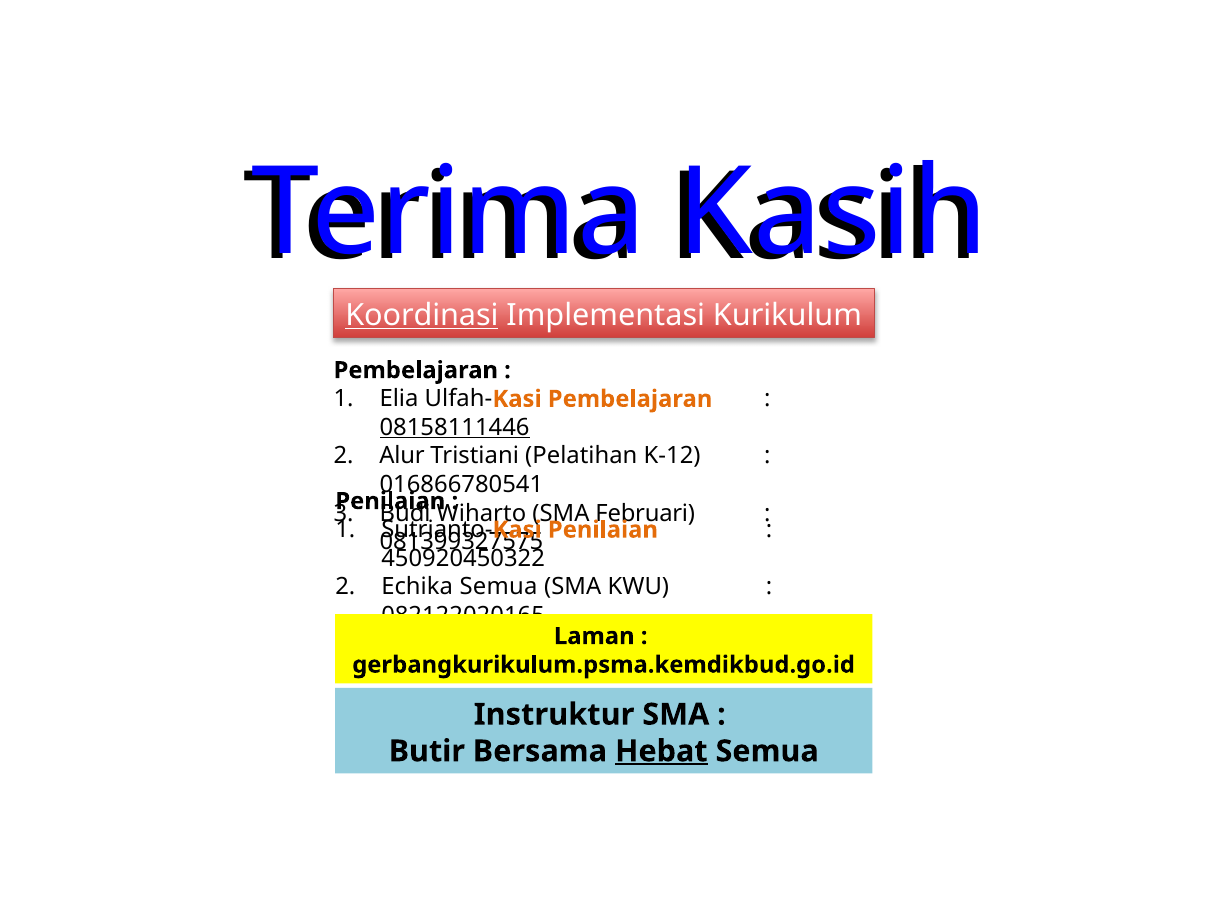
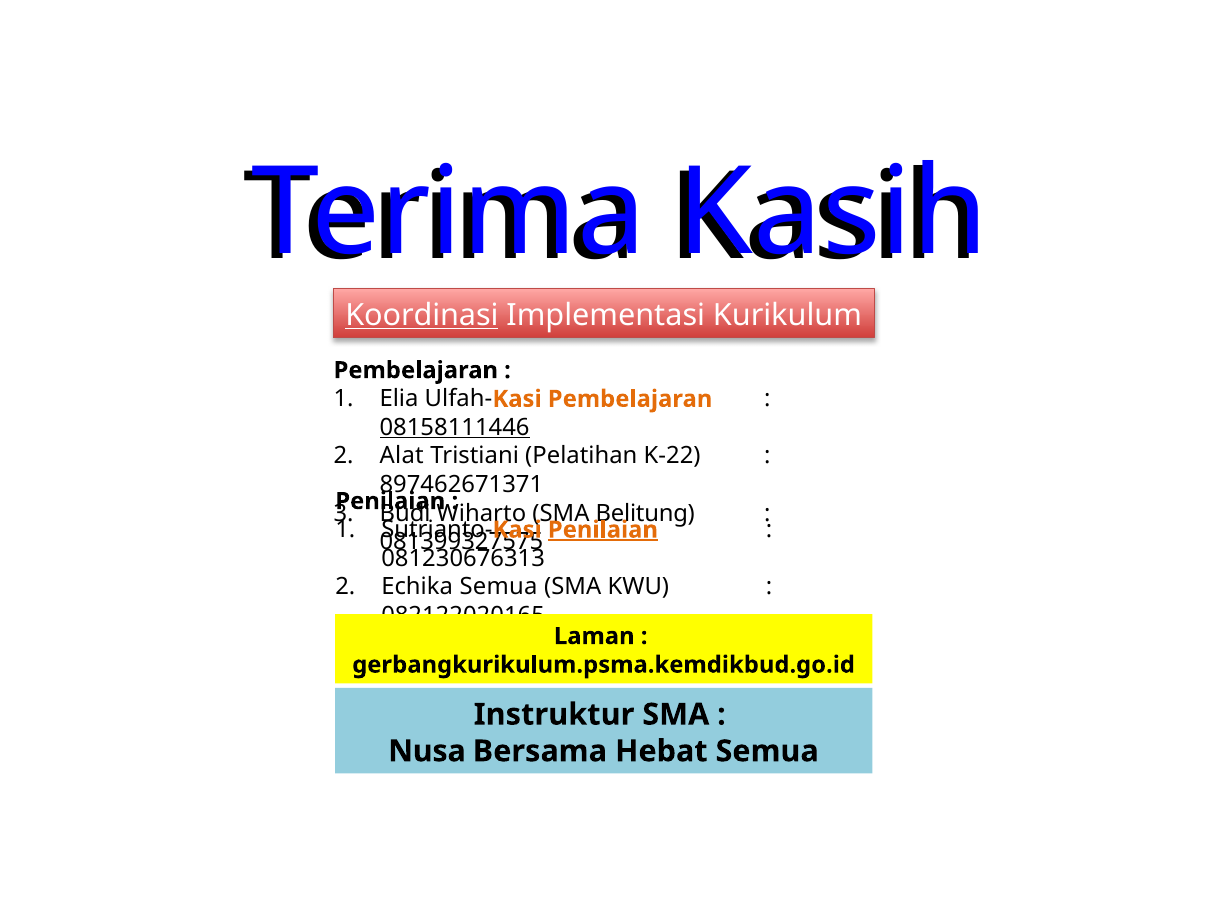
Alur: Alur -> Alat
K-12: K-12 -> K-22
016866780541: 016866780541 -> 897462671371
Februari: Februari -> Belitung
Penilaian at (603, 530) underline: none -> present
450920450322: 450920450322 -> 081230676313
Butir: Butir -> Nusa
Hebat underline: present -> none
